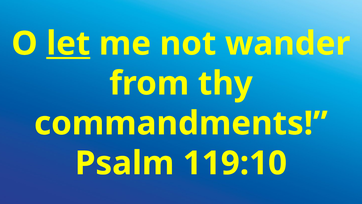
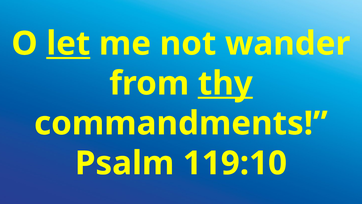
thy underline: none -> present
